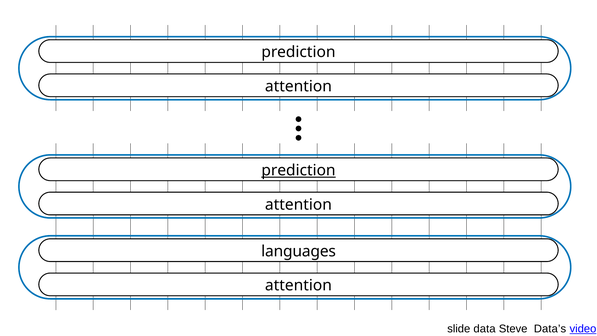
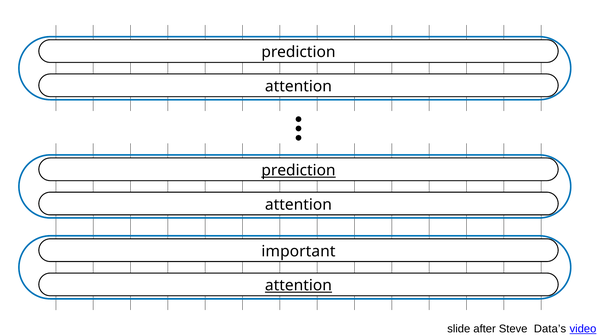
languages: languages -> important
attention at (298, 285) underline: none -> present
data: data -> after
